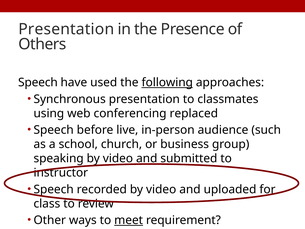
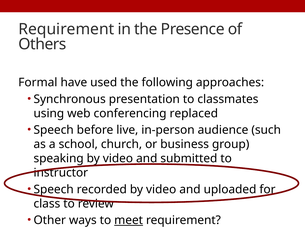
Presentation at (66, 29): Presentation -> Requirement
Speech at (38, 82): Speech -> Formal
following underline: present -> none
